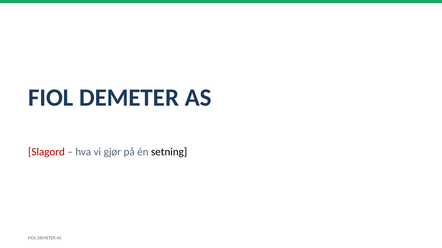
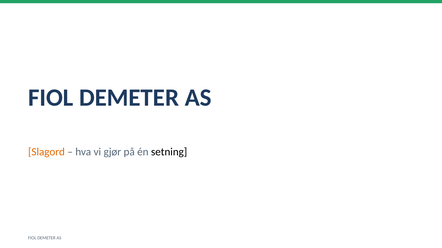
Slagord colour: red -> orange
